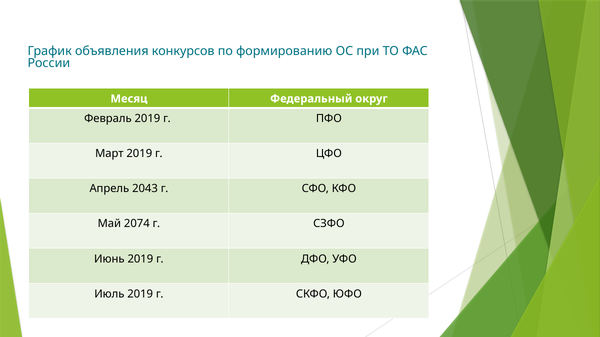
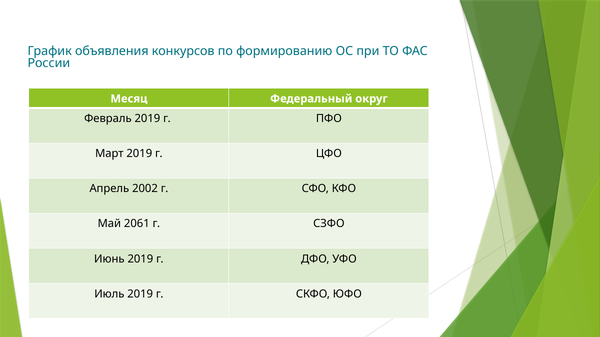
2043: 2043 -> 2002
2074: 2074 -> 2061
